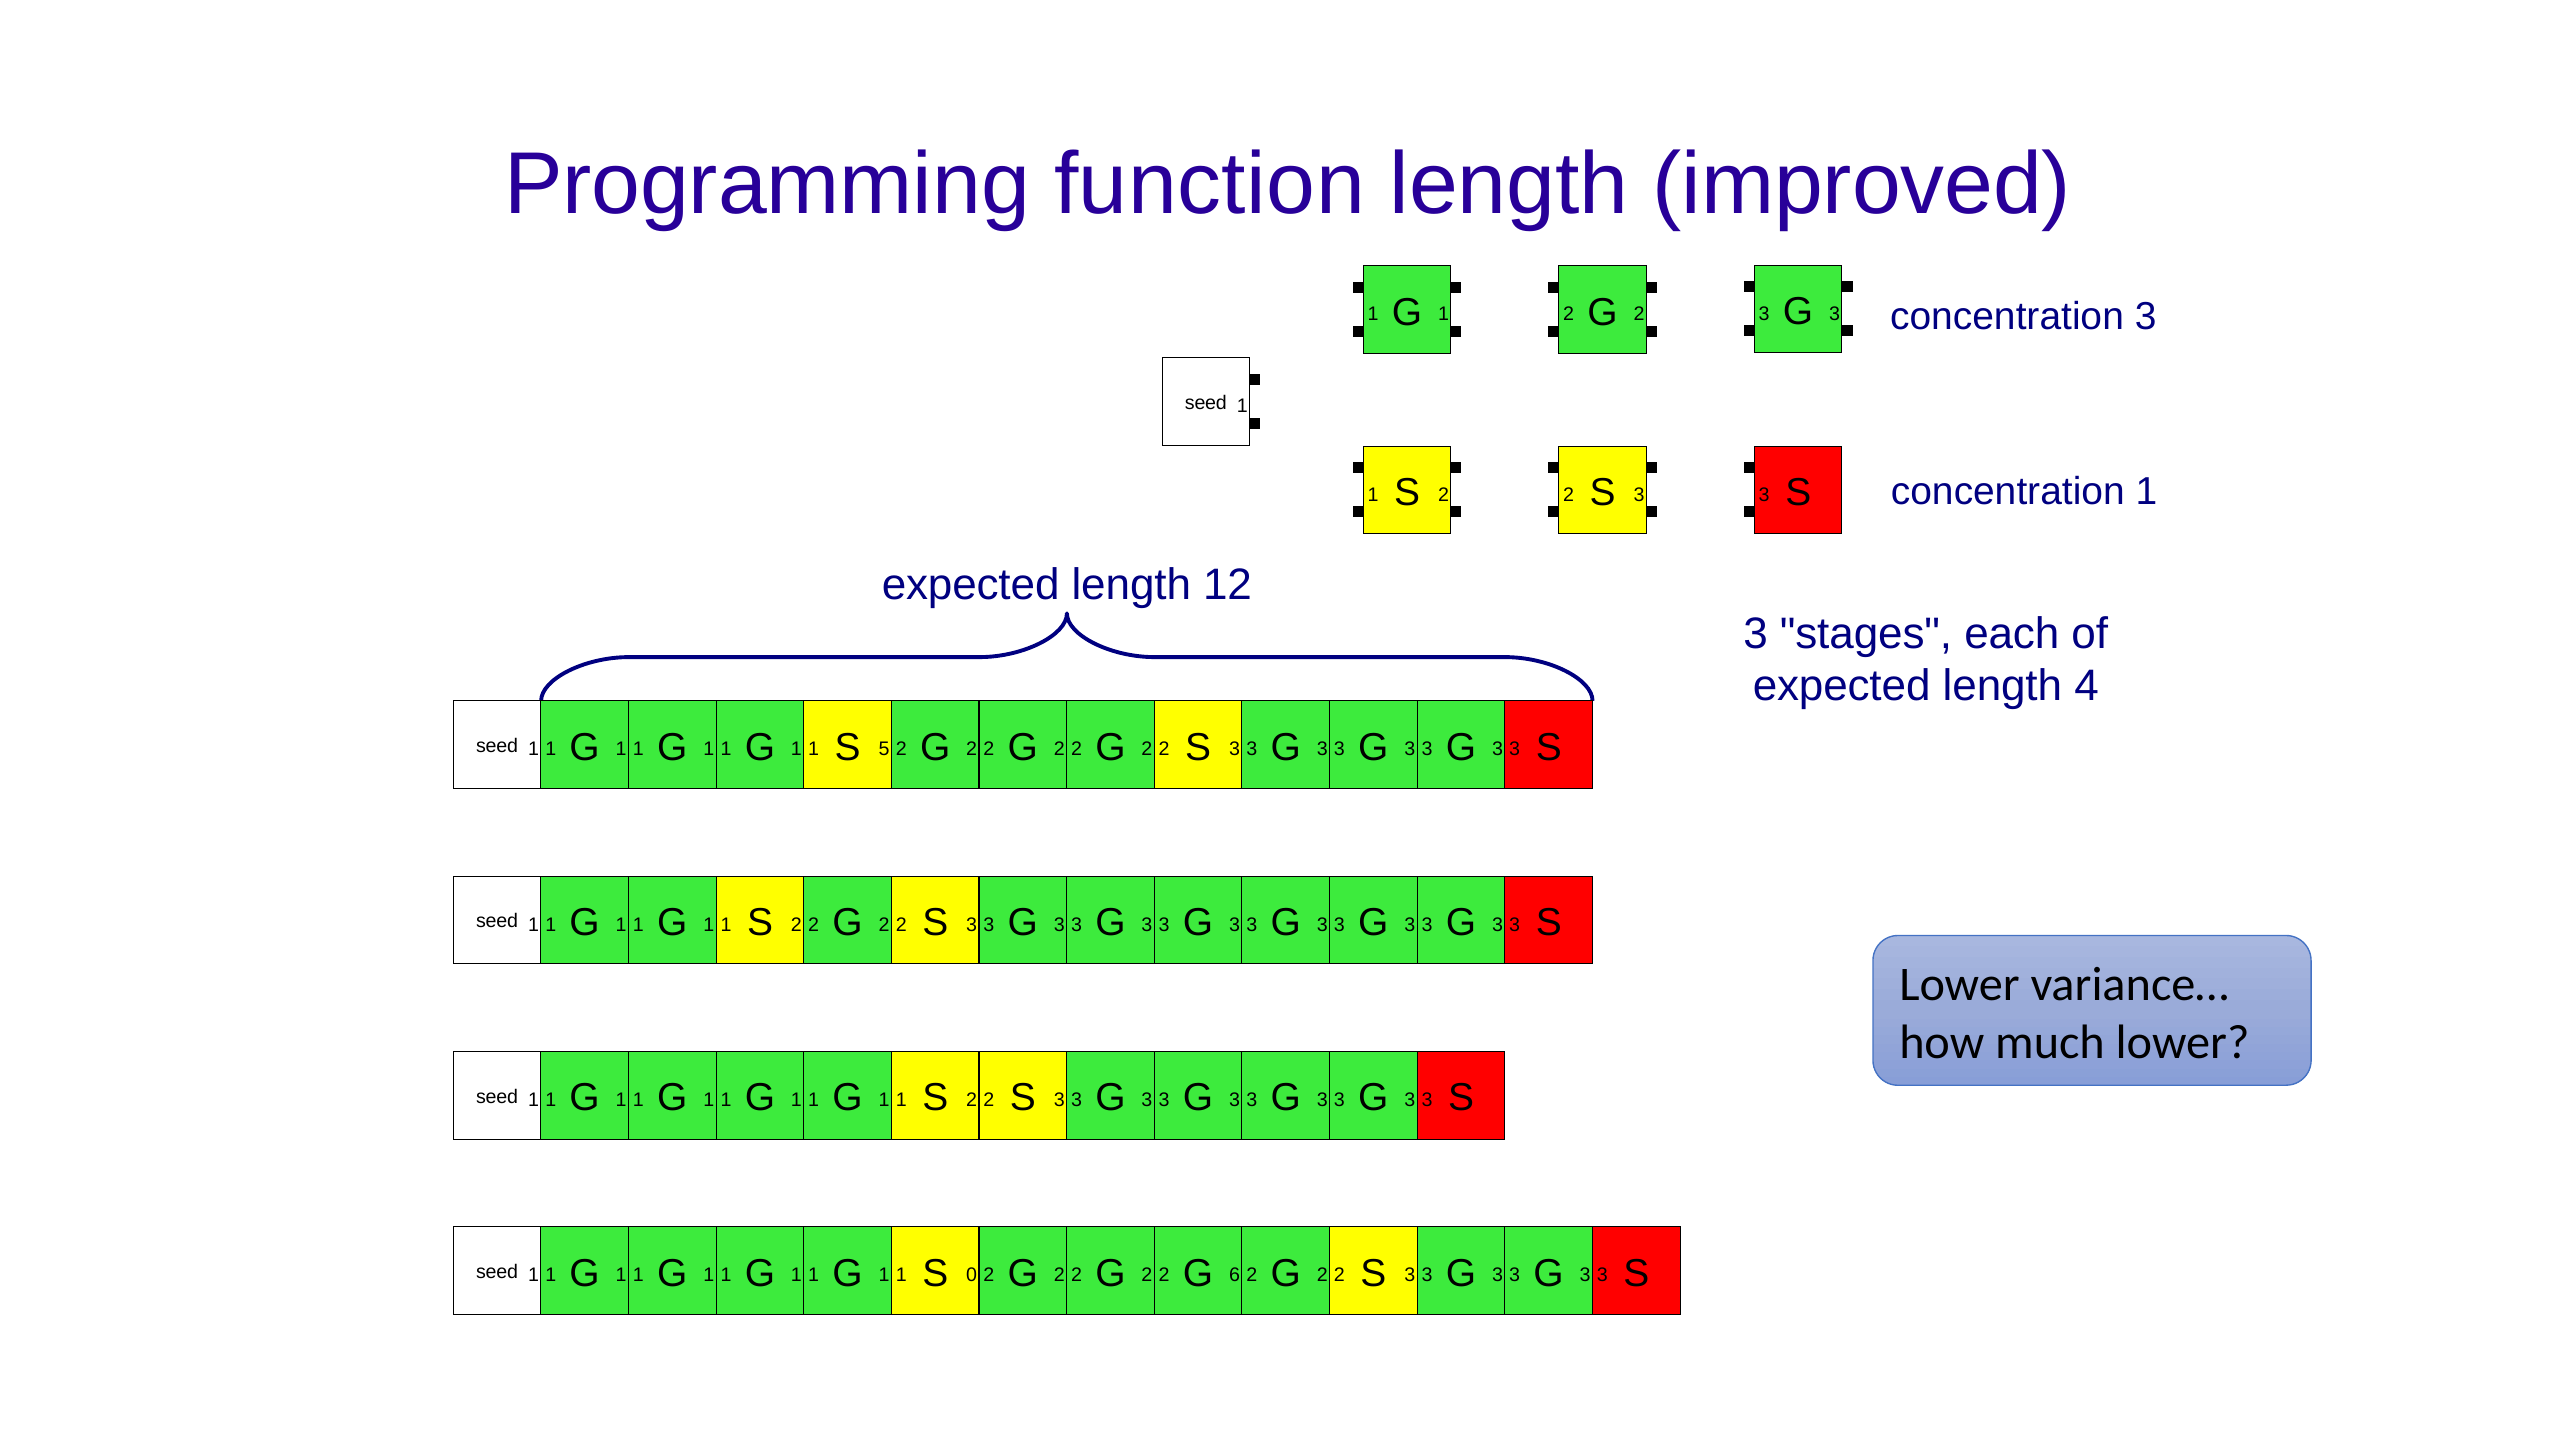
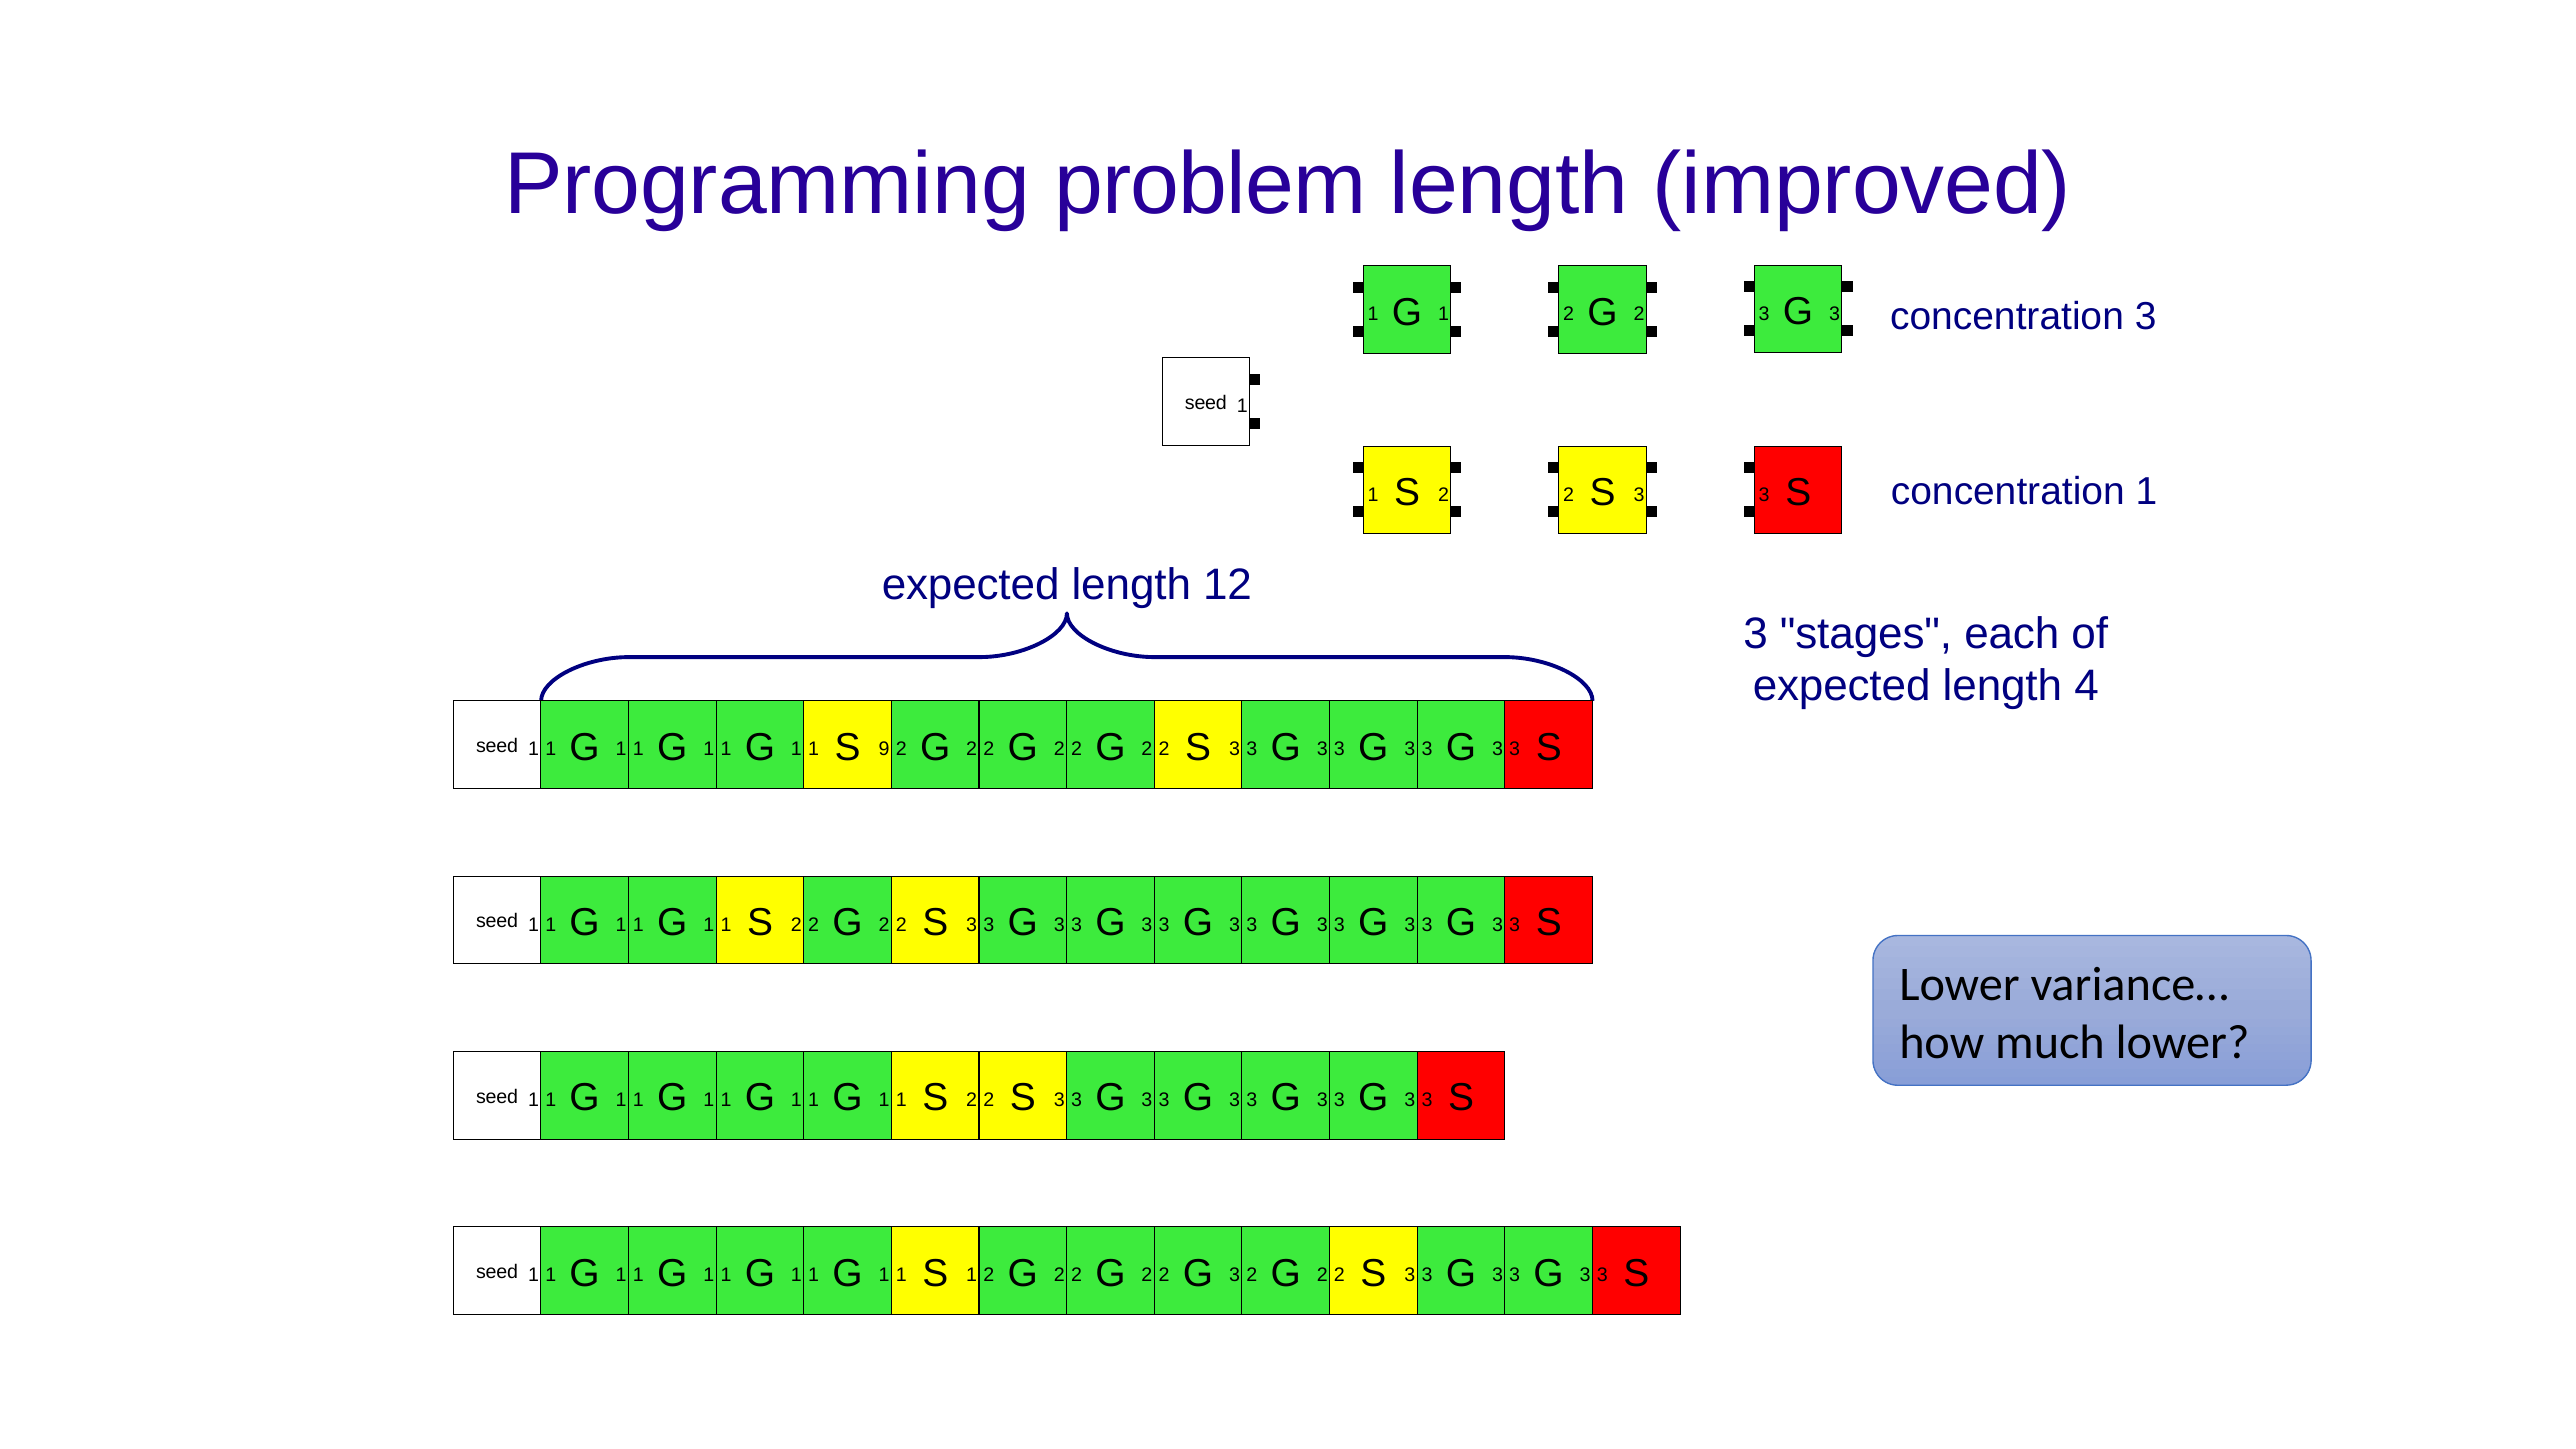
function: function -> problem
5: 5 -> 9
0 at (972, 1275): 0 -> 1
6 at (1235, 1275): 6 -> 3
